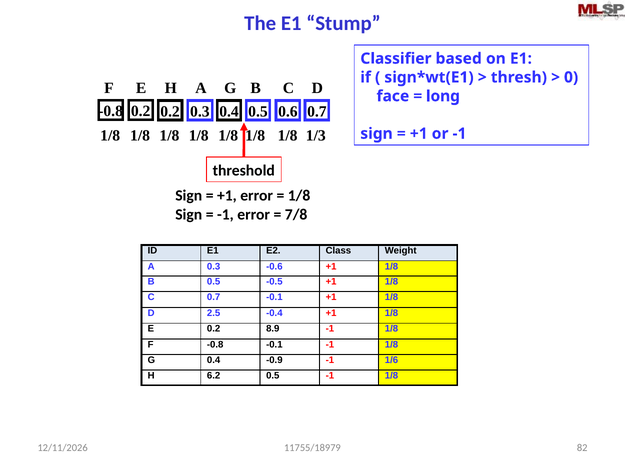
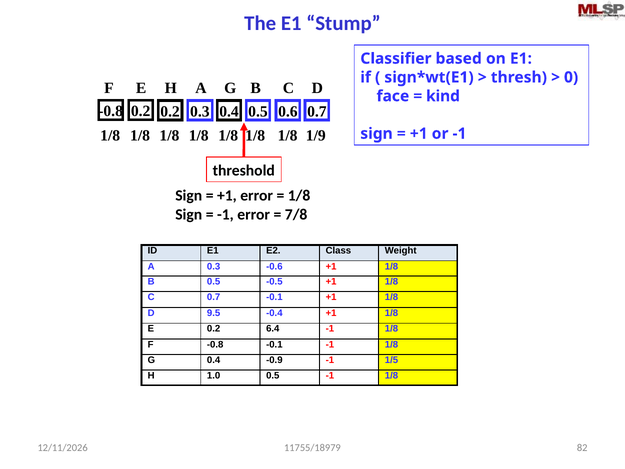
long: long -> kind
1/3: 1/3 -> 1/9
2.5: 2.5 -> 9.5
8.9: 8.9 -> 6.4
1/6: 1/6 -> 1/5
6.2: 6.2 -> 1.0
